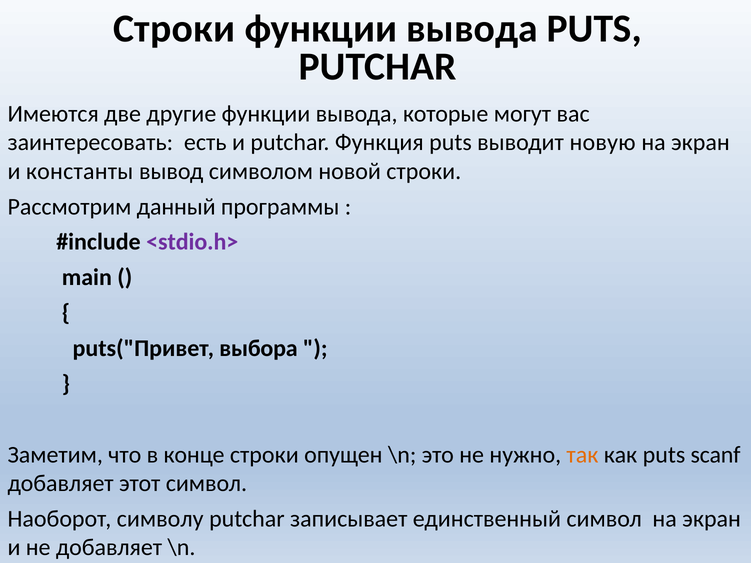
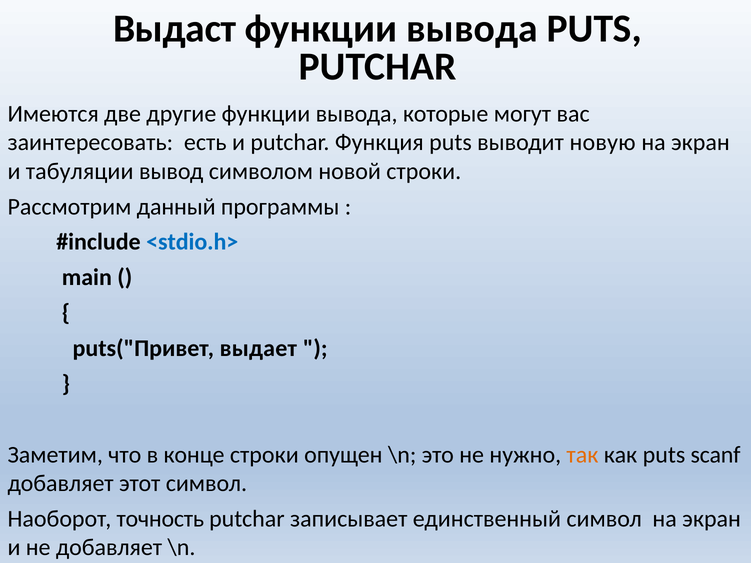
Строки at (174, 29): Строки -> Выдаст
константы: константы -> табуляции
<stdio.h> colour: purple -> blue
выбора: выбора -> выдает
символу: символу -> точность
